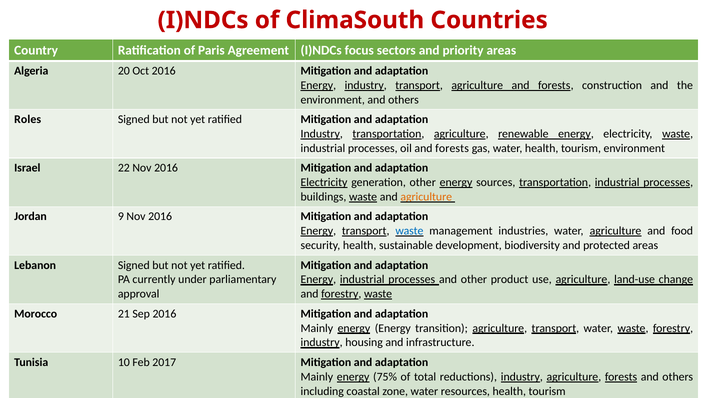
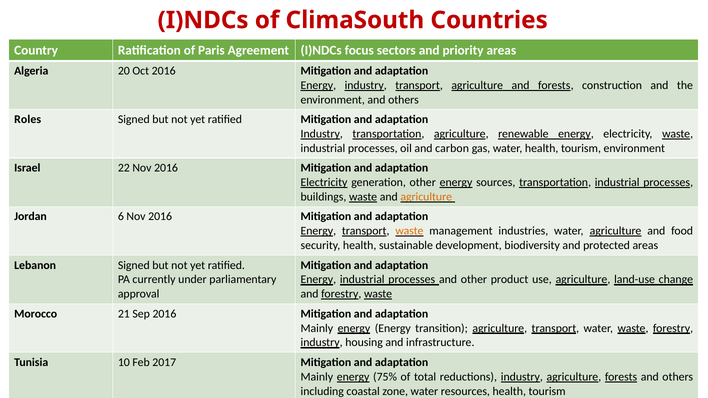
oil and forests: forests -> carbon
9: 9 -> 6
waste at (409, 231) colour: blue -> orange
